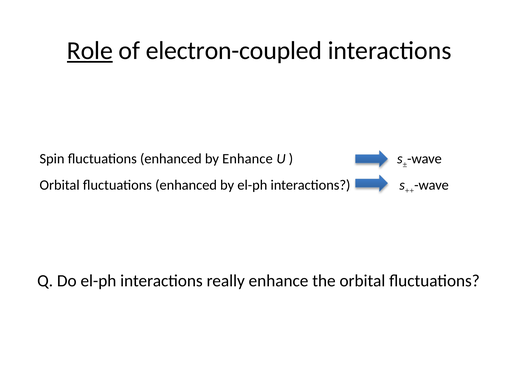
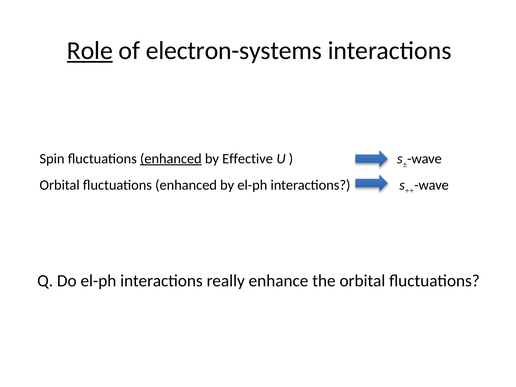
electron-coupled: electron-coupled -> electron-systems
enhanced at (171, 159) underline: none -> present
by Enhance: Enhance -> Effective
